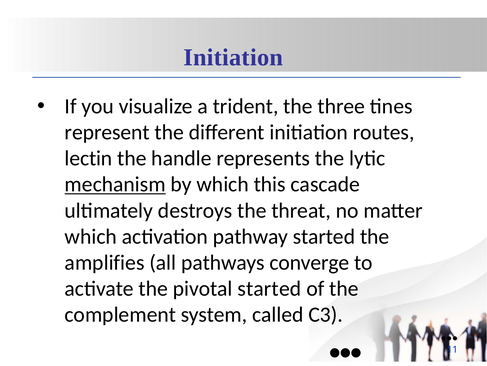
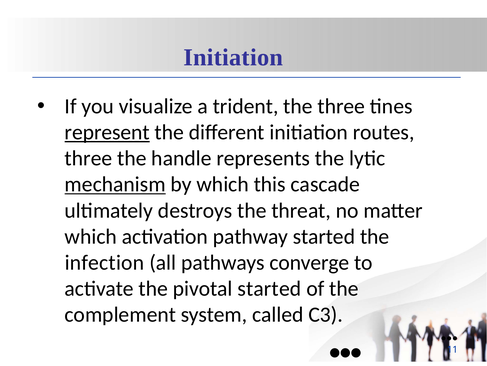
represent underline: none -> present
lectin at (88, 158): lectin -> three
amplifies: amplifies -> infection
